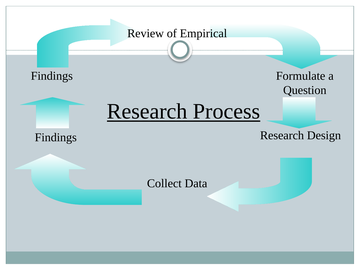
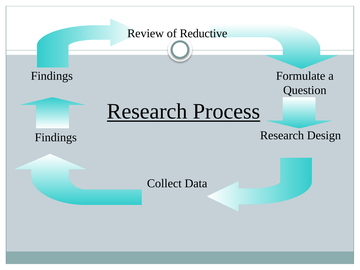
Empirical: Empirical -> Reductive
